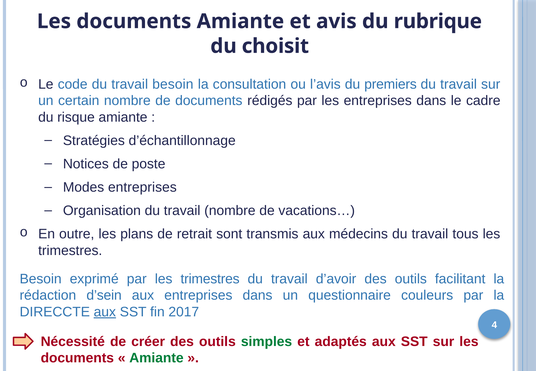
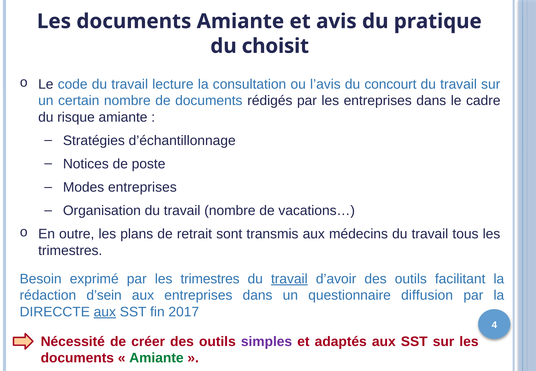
rubrique: rubrique -> pratique
travail besoin: besoin -> lecture
premiers: premiers -> concourt
travail at (289, 279) underline: none -> present
couleurs: couleurs -> diffusion
simples colour: green -> purple
